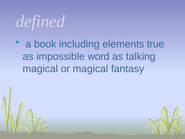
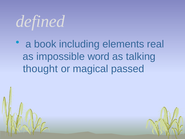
true: true -> real
magical at (40, 69): magical -> thought
fantasy: fantasy -> passed
